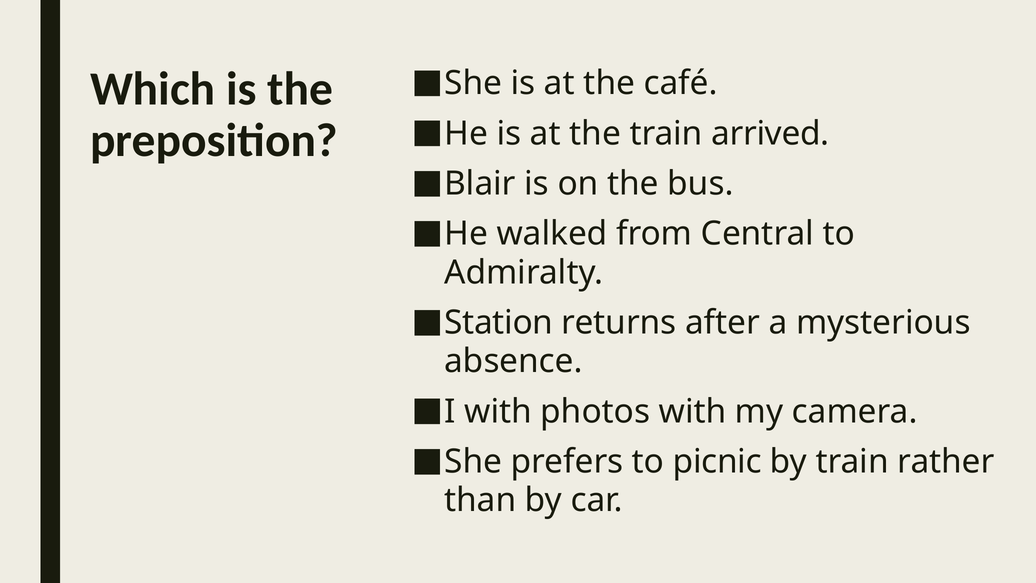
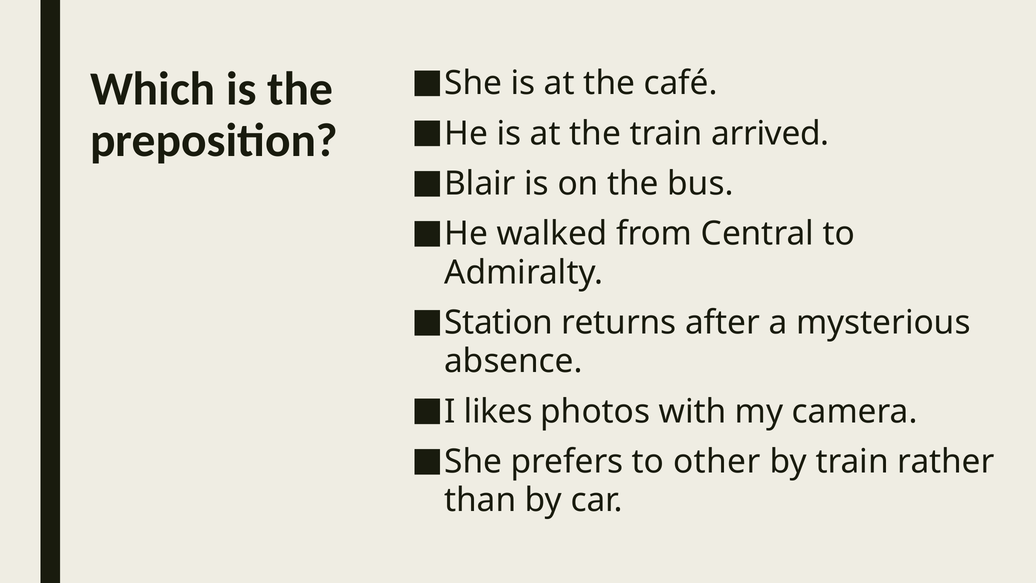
I with: with -> likes
picnic: picnic -> other
